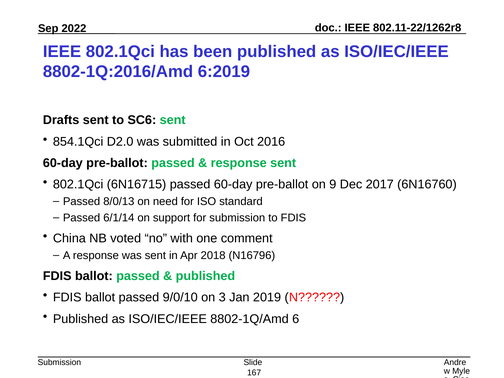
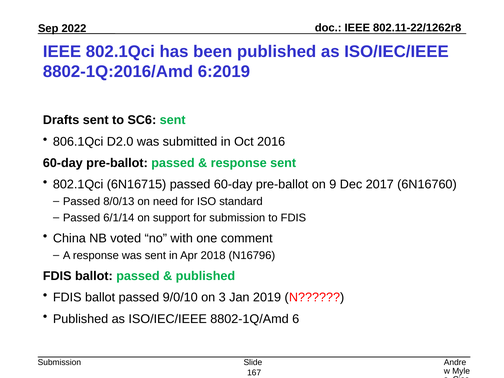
854.1Qci: 854.1Qci -> 806.1Qci
